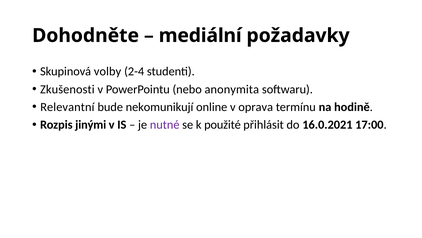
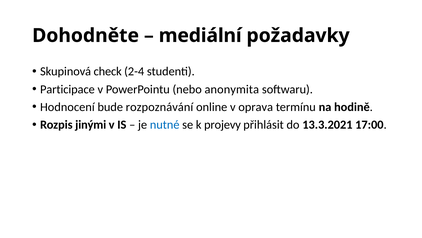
volby: volby -> check
Zkušenosti: Zkušenosti -> Participace
Relevantní: Relevantní -> Hodnocení
nekomunikují: nekomunikují -> rozpoznávání
nutné colour: purple -> blue
použité: použité -> projevy
16.0.2021: 16.0.2021 -> 13.3.2021
